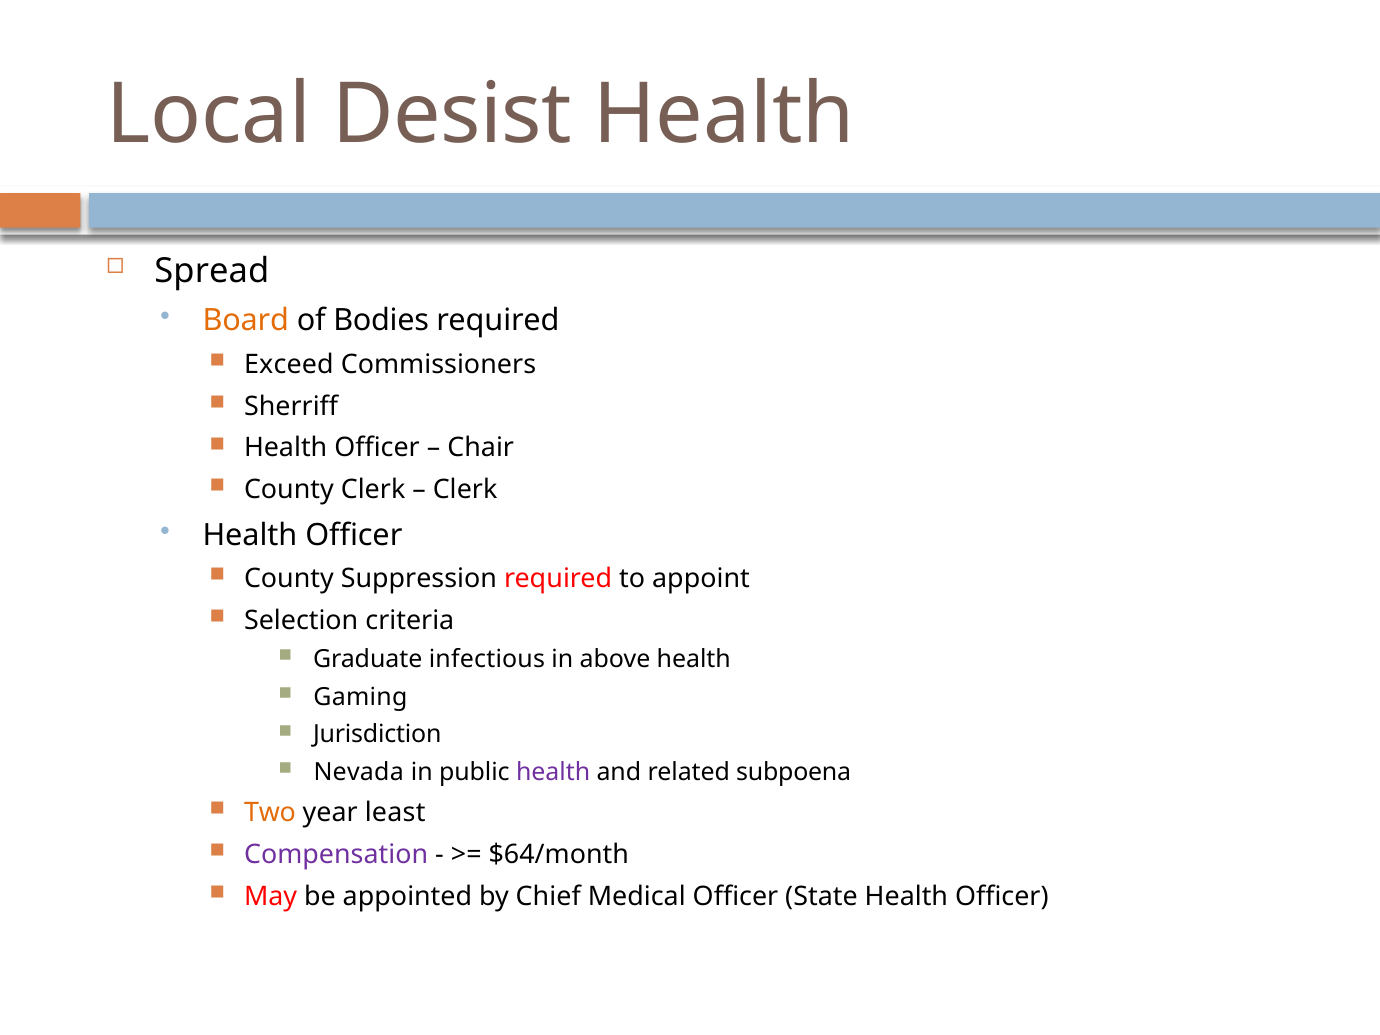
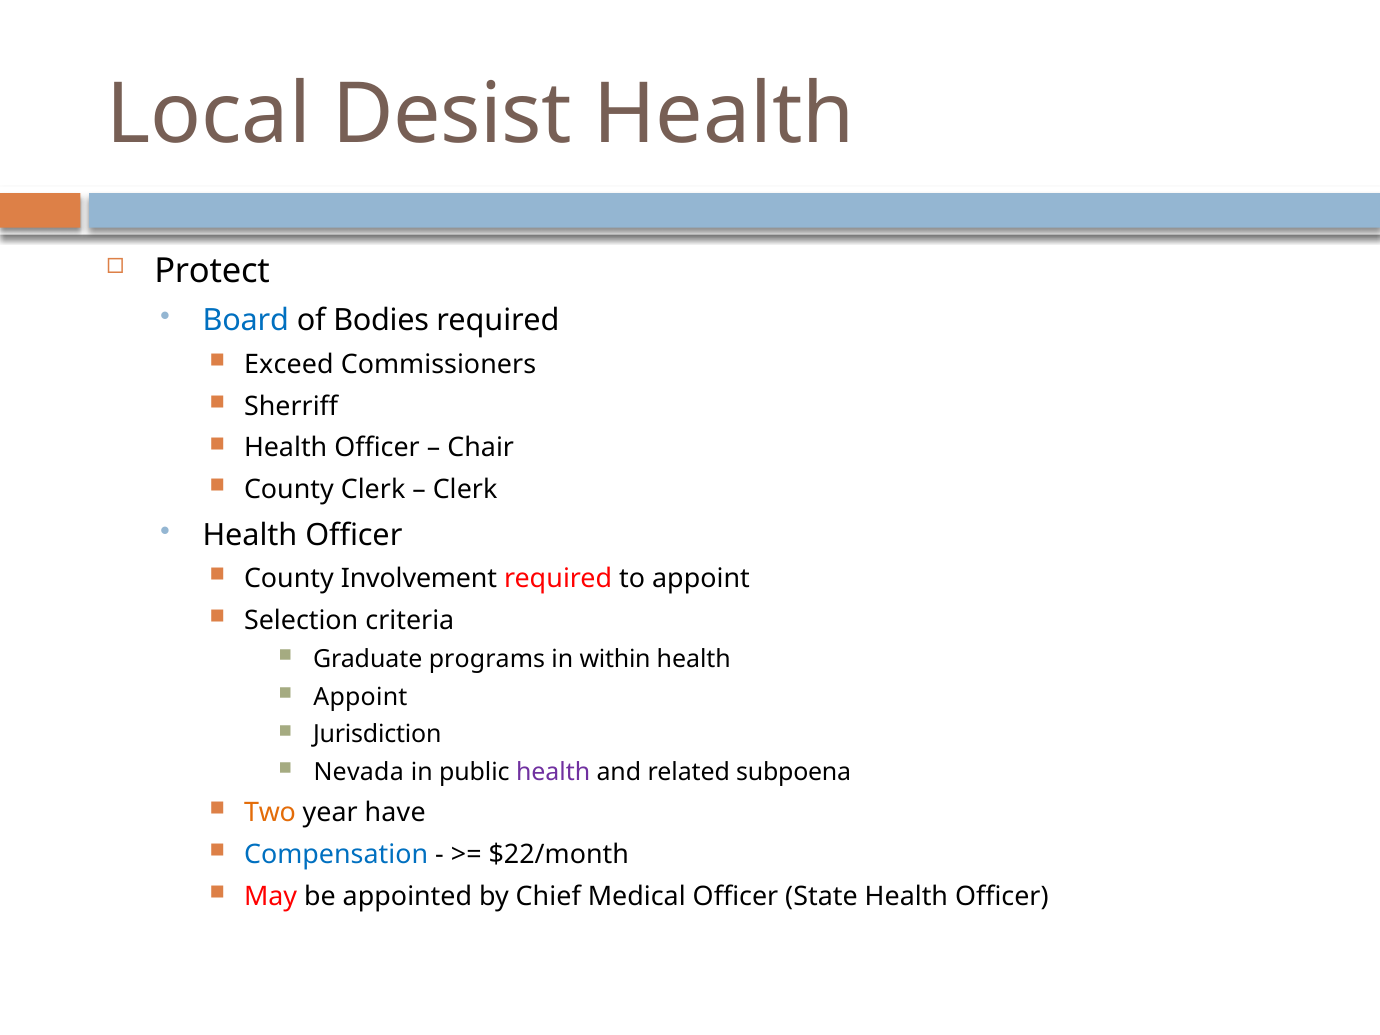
Spread: Spread -> Protect
Board colour: orange -> blue
Suppression: Suppression -> Involvement
infectious: infectious -> programs
above: above -> within
Gaming at (360, 697): Gaming -> Appoint
least: least -> have
Compensation colour: purple -> blue
$64/month: $64/month -> $22/month
